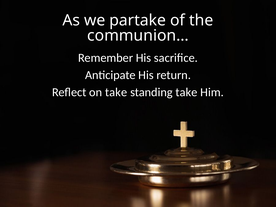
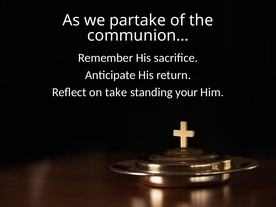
standing take: take -> your
